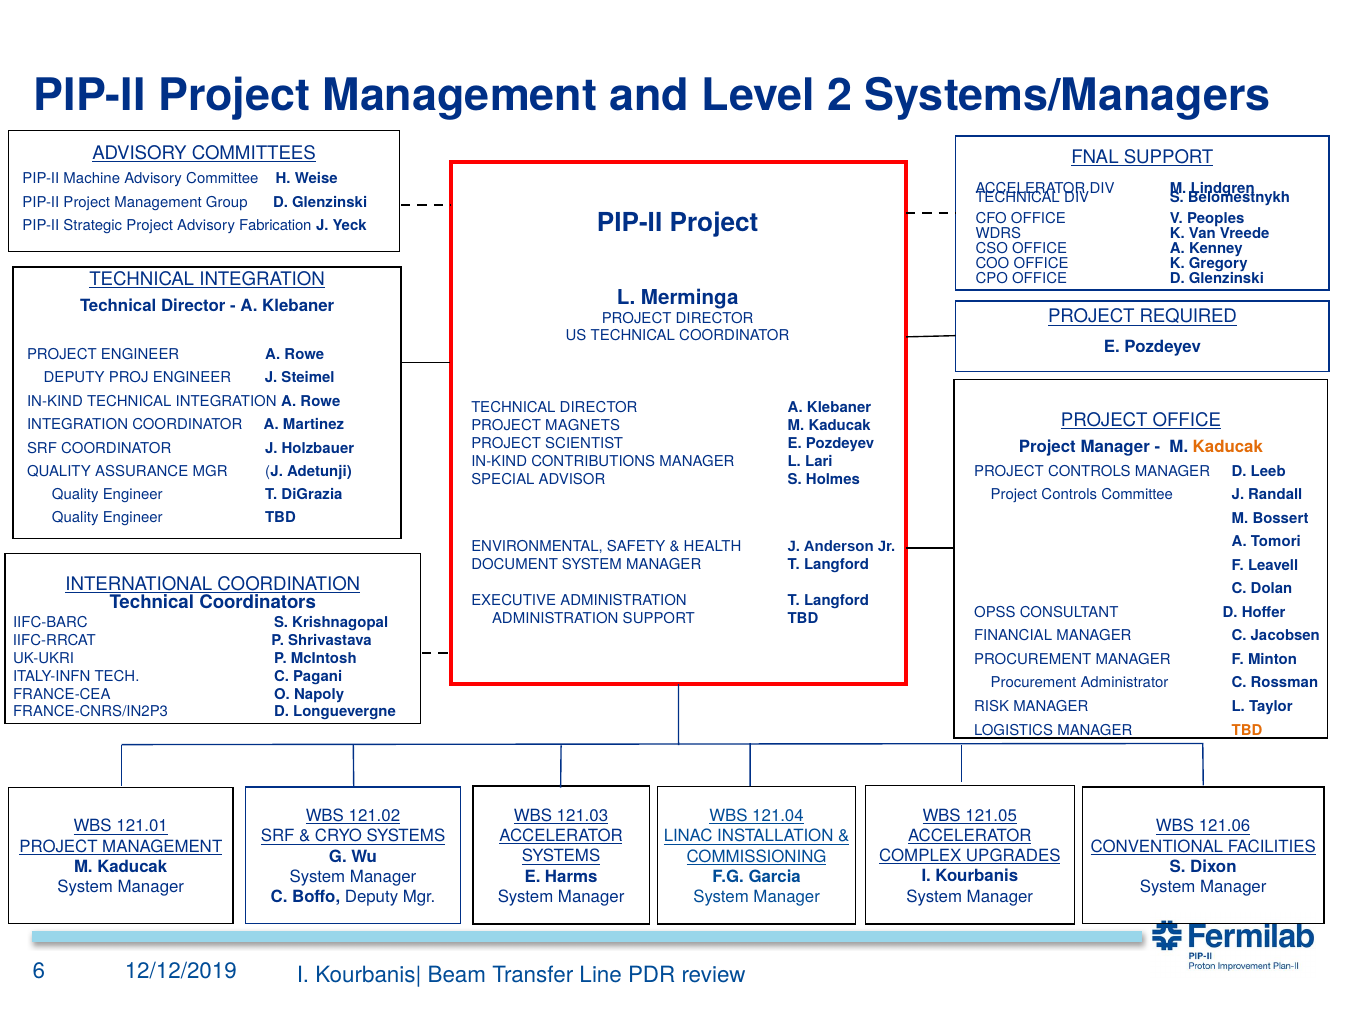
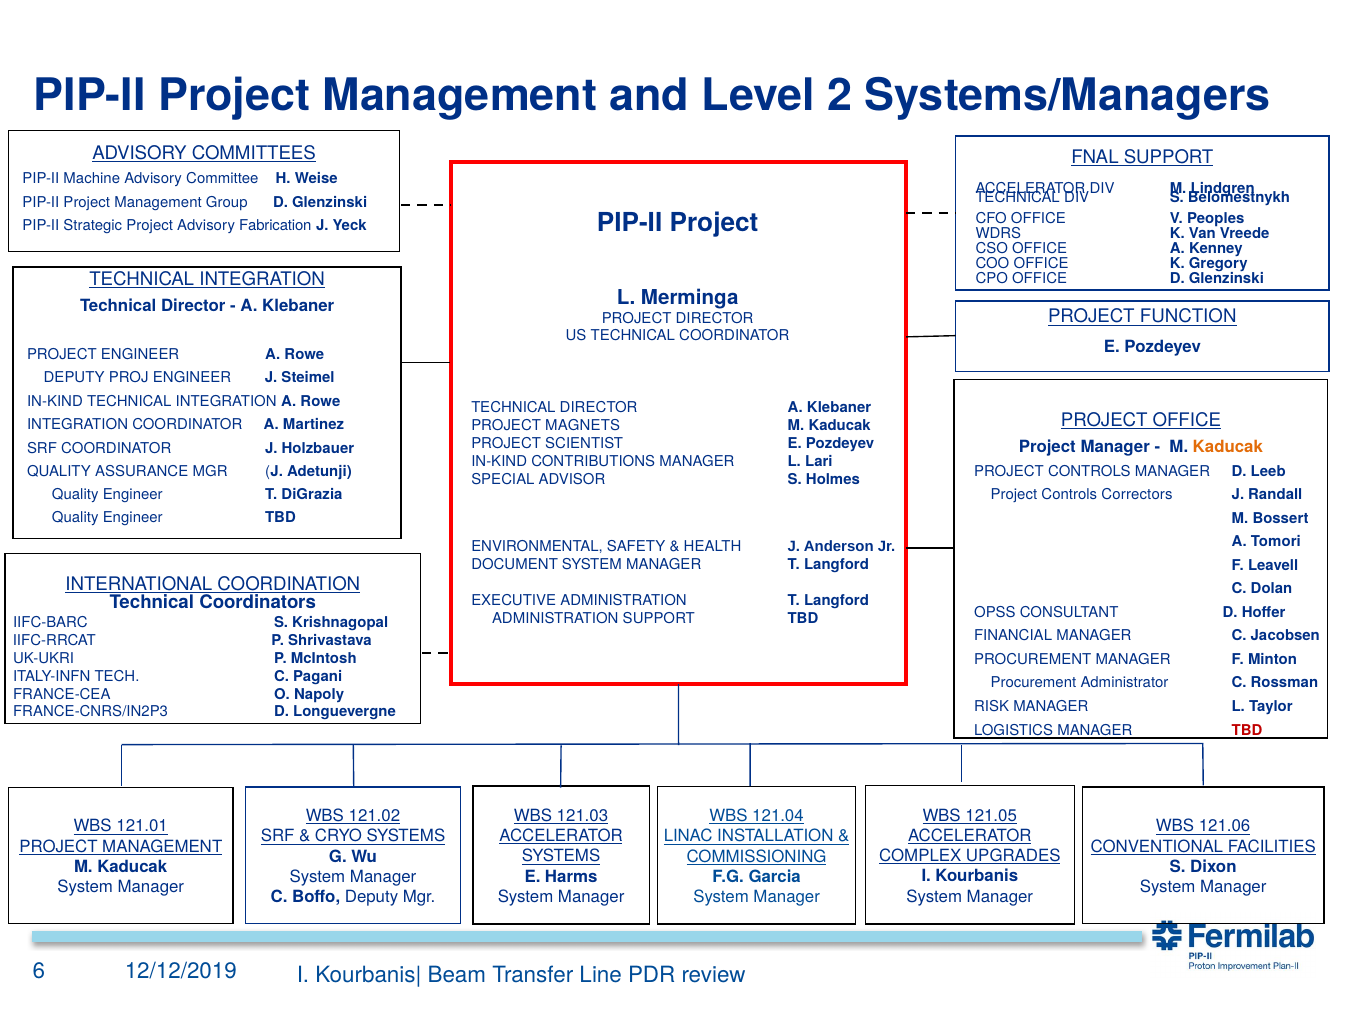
REQUIRED: REQUIRED -> FUNCTION
Controls Committee: Committee -> Correctors
TBD at (1247, 730) colour: orange -> red
